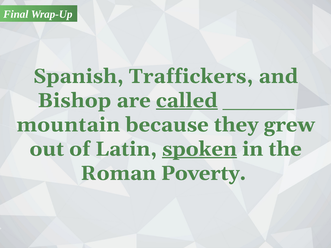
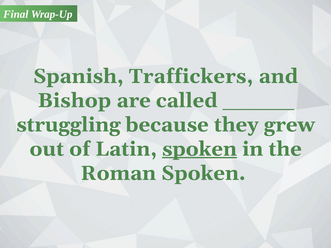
called underline: present -> none
mountain: mountain -> struggling
Roman Poverty: Poverty -> Spoken
